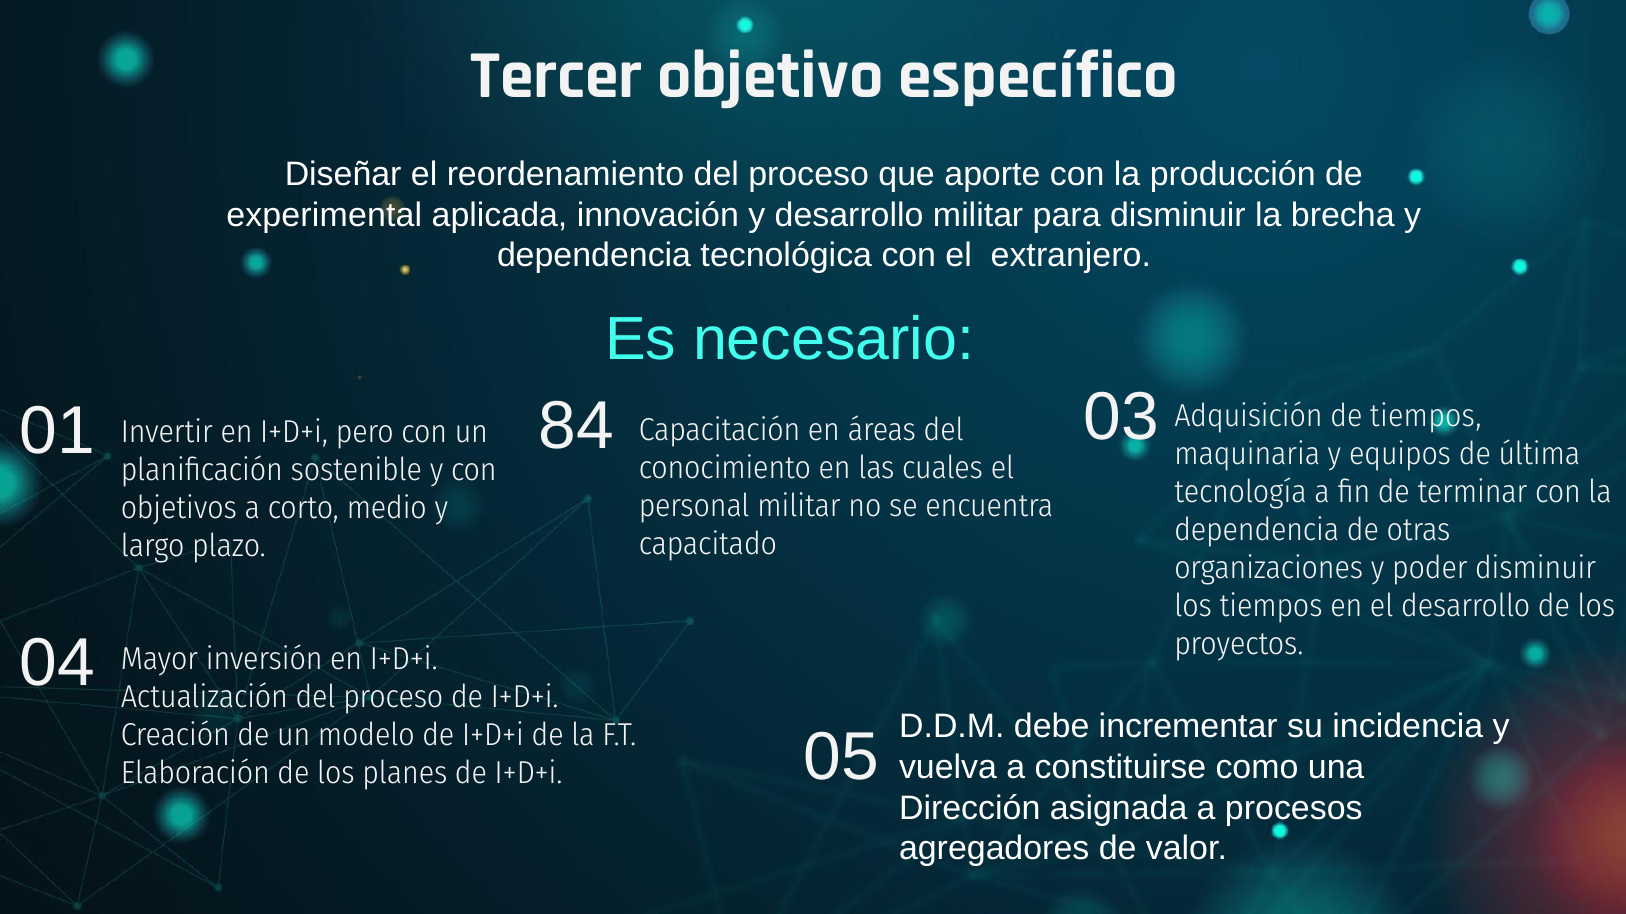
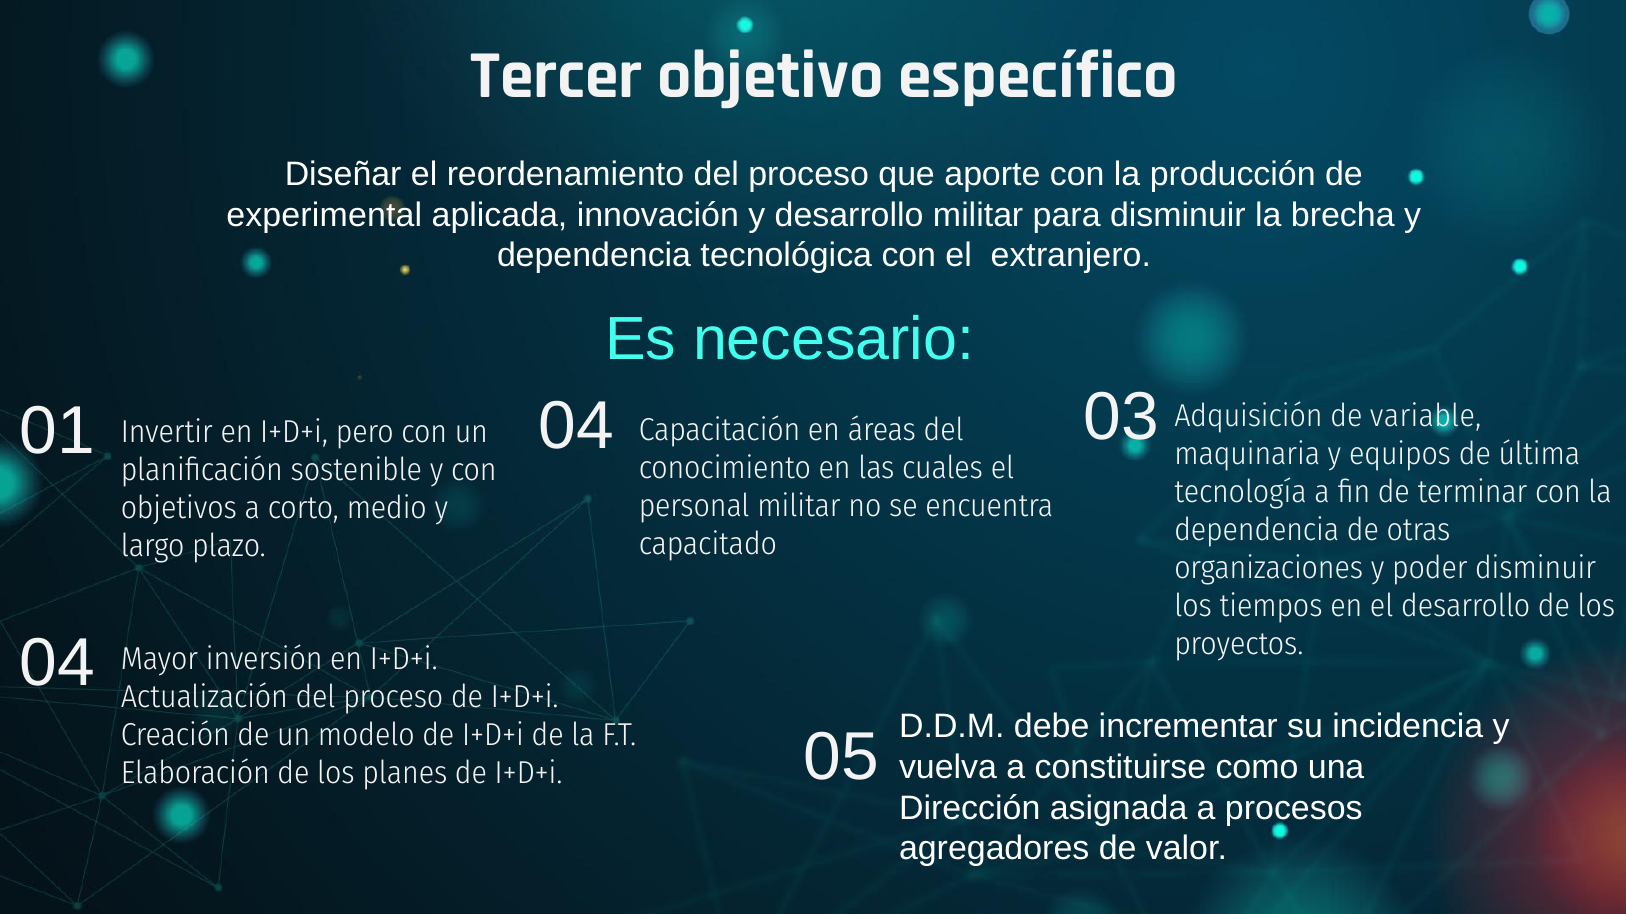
01 84: 84 -> 04
de tiempos: tiempos -> variable
